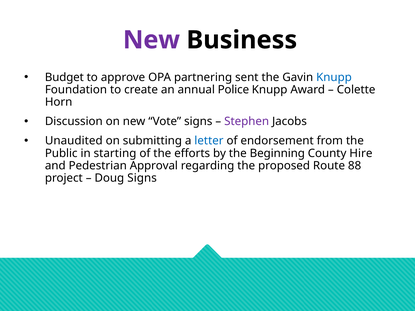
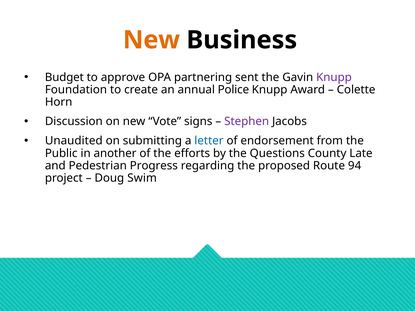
New at (151, 40) colour: purple -> orange
Knupp at (334, 77) colour: blue -> purple
starting: starting -> another
Beginning: Beginning -> Questions
Hire: Hire -> Late
Approval: Approval -> Progress
88: 88 -> 94
Doug Signs: Signs -> Swim
